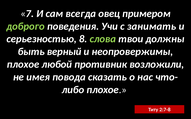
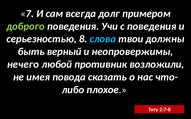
овец: овец -> долг
с занимать: занимать -> поведения
слова colour: light green -> light blue
плохое at (23, 65): плохое -> нечего
